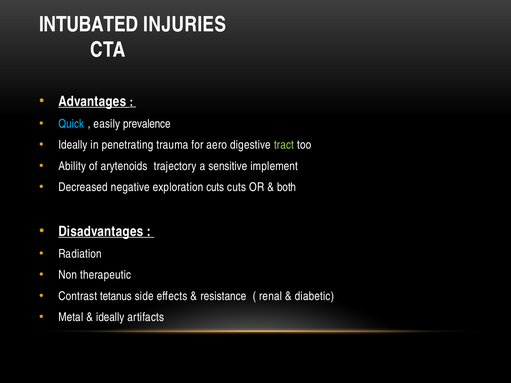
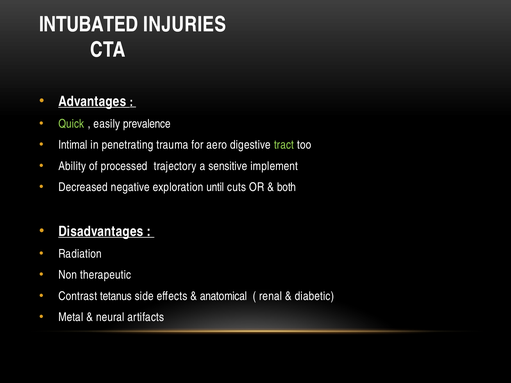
Quick colour: light blue -> light green
Ideally at (73, 145): Ideally -> Intimal
arytenoids: arytenoids -> processed
exploration cuts: cuts -> until
resistance: resistance -> anatomical
ideally at (110, 317): ideally -> neural
